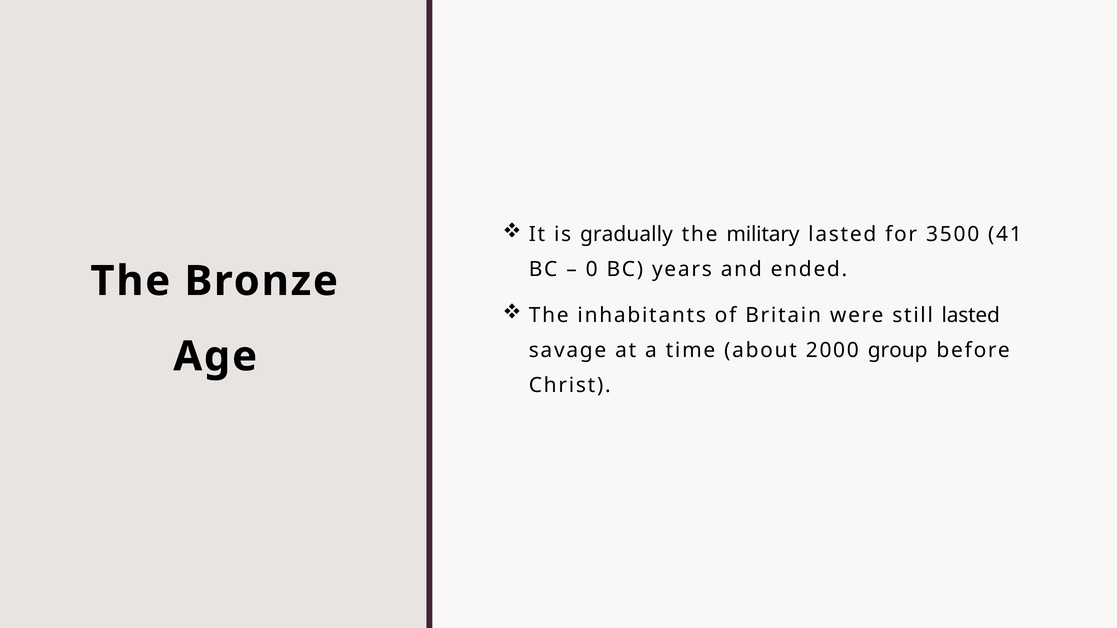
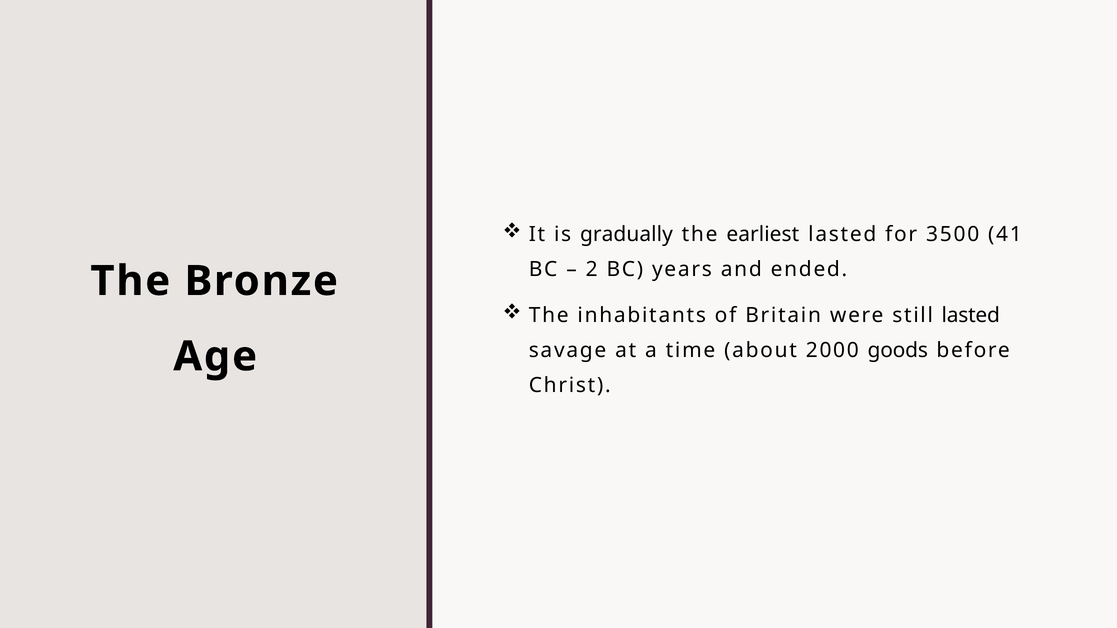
military: military -> earliest
0: 0 -> 2
group: group -> goods
